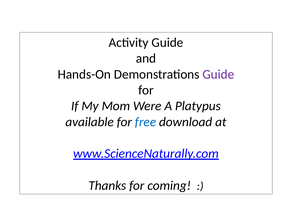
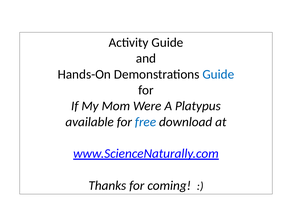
Guide at (218, 74) colour: purple -> blue
